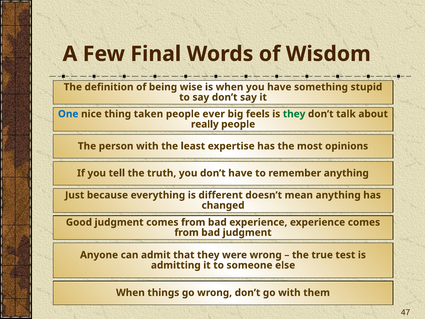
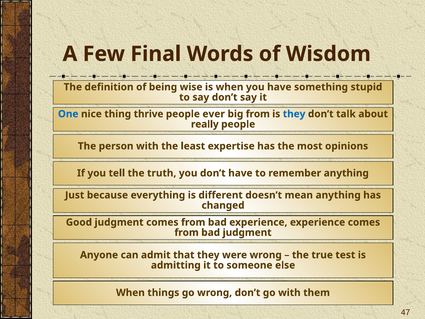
taken: taken -> thrive
big feels: feels -> from
they at (294, 114) colour: green -> blue
